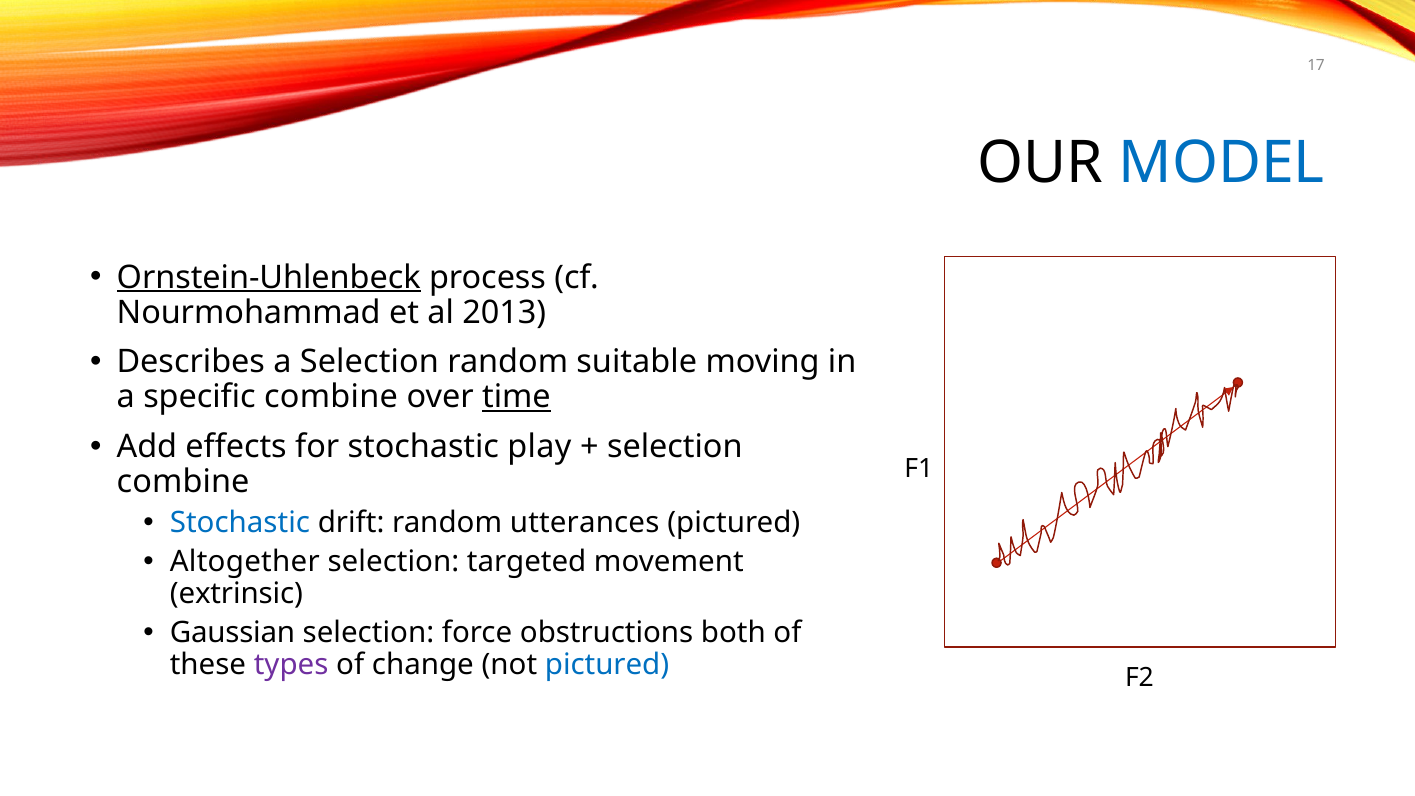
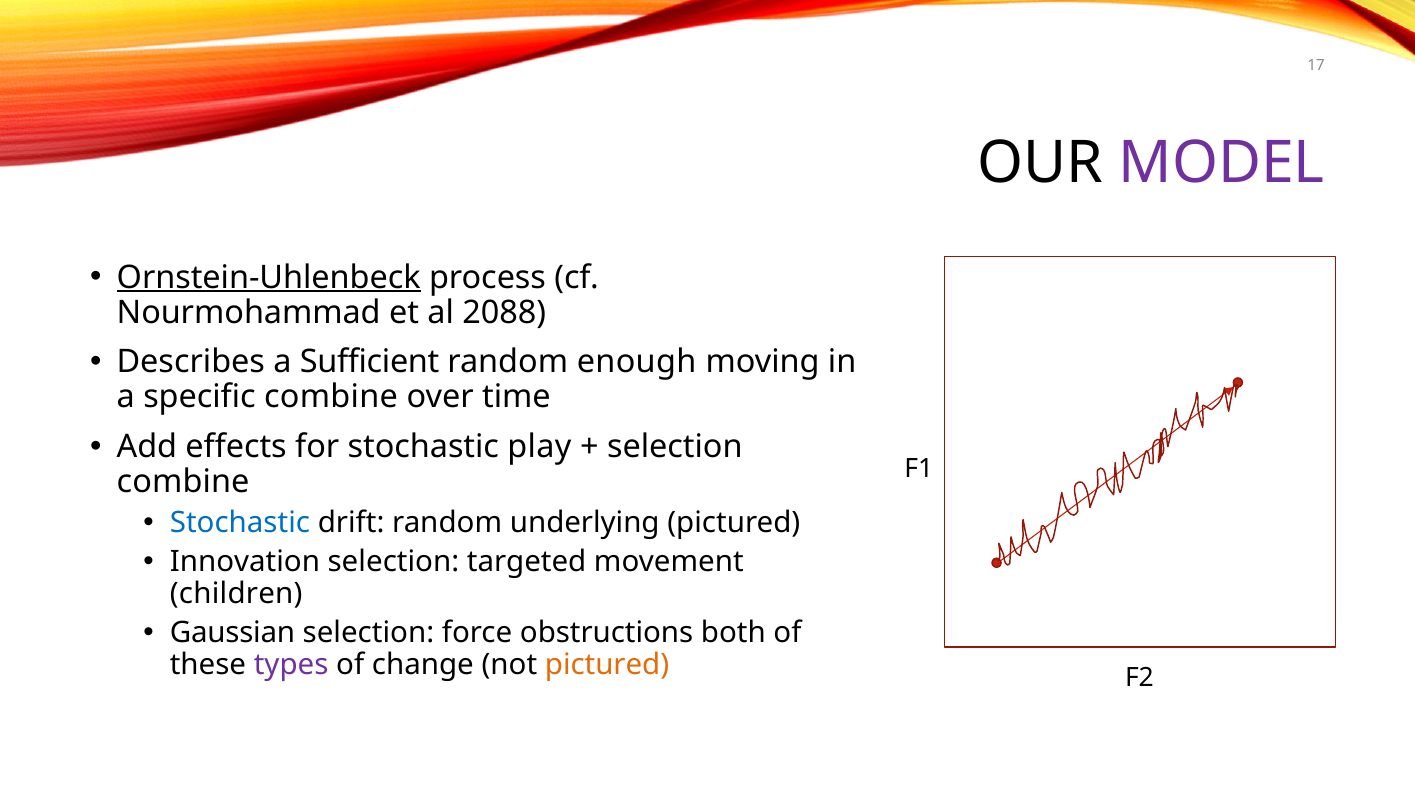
MODEL colour: blue -> purple
2013: 2013 -> 2088
a Selection: Selection -> Sufficient
suitable: suitable -> enough
time underline: present -> none
utterances: utterances -> underlying
Altogether: Altogether -> Innovation
extrinsic: extrinsic -> children
pictured at (607, 665) colour: blue -> orange
